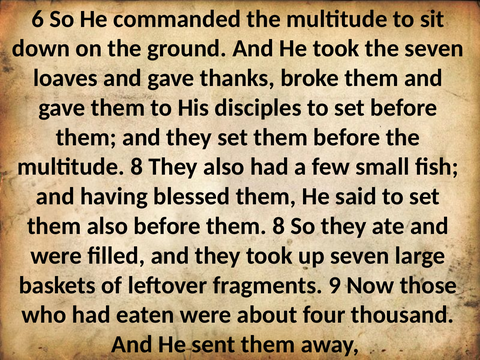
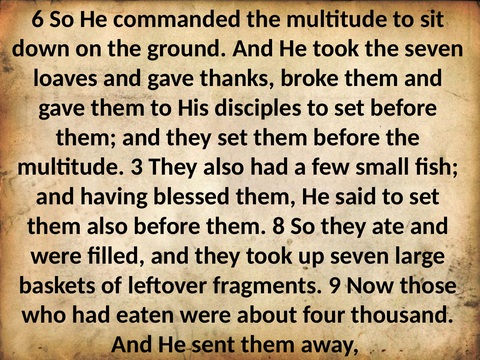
multitude 8: 8 -> 3
